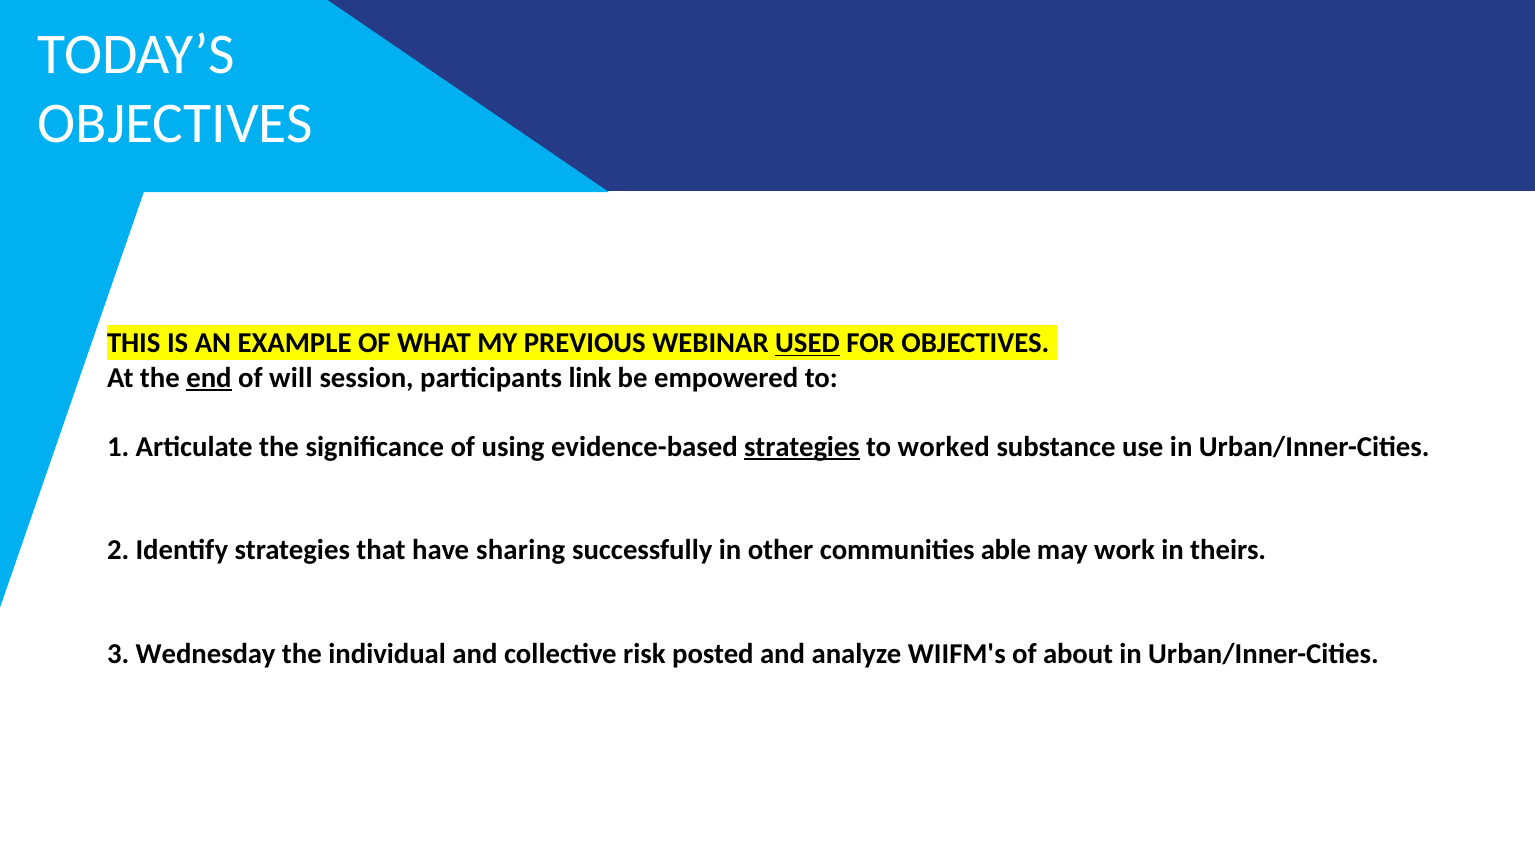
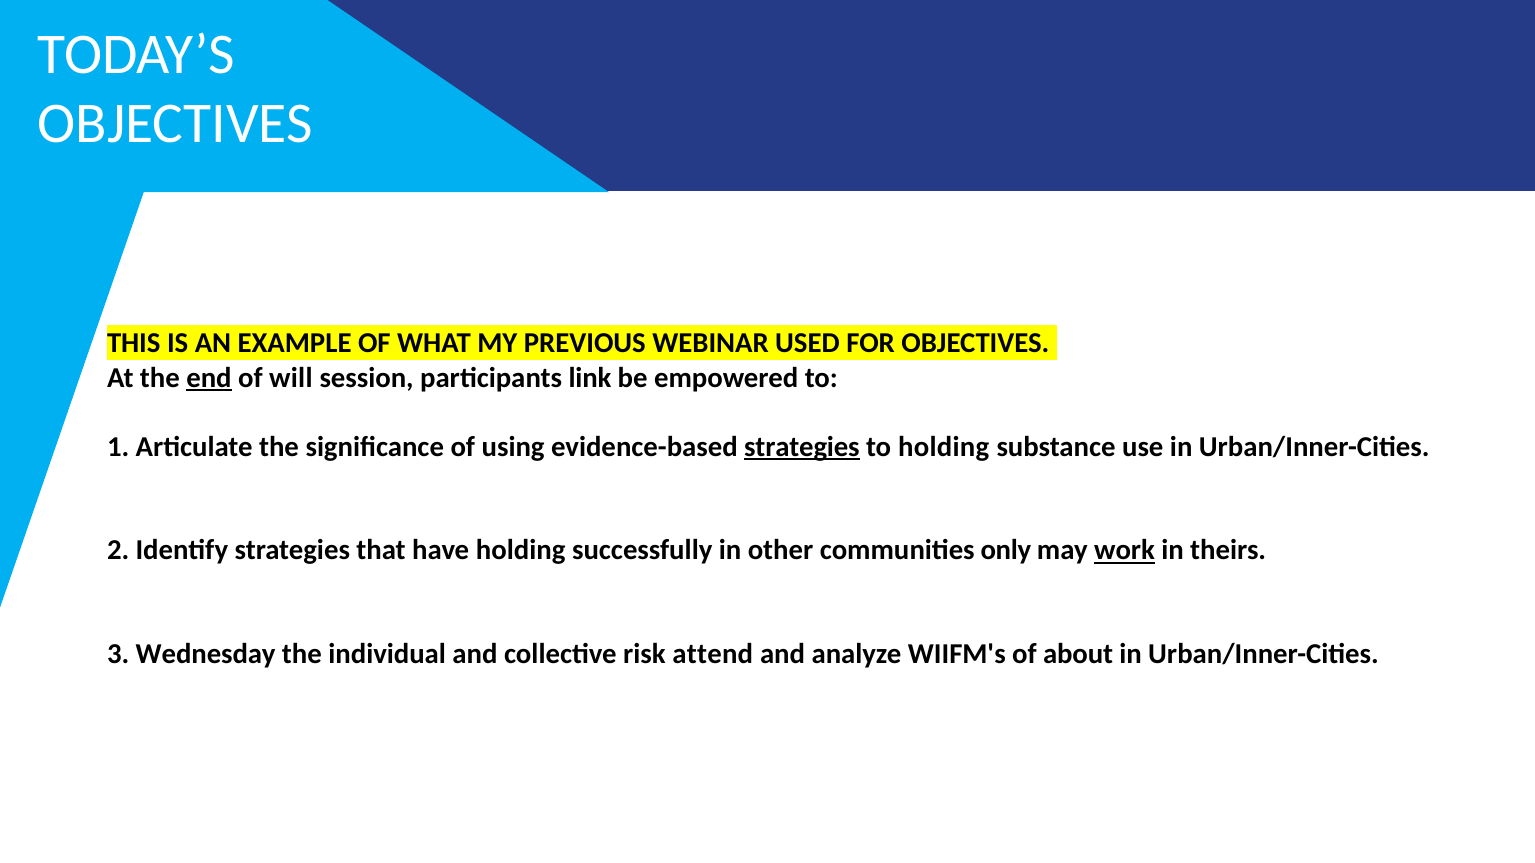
USED underline: present -> none
to worked: worked -> holding
have sharing: sharing -> holding
able: able -> only
work underline: none -> present
posted: posted -> attend
